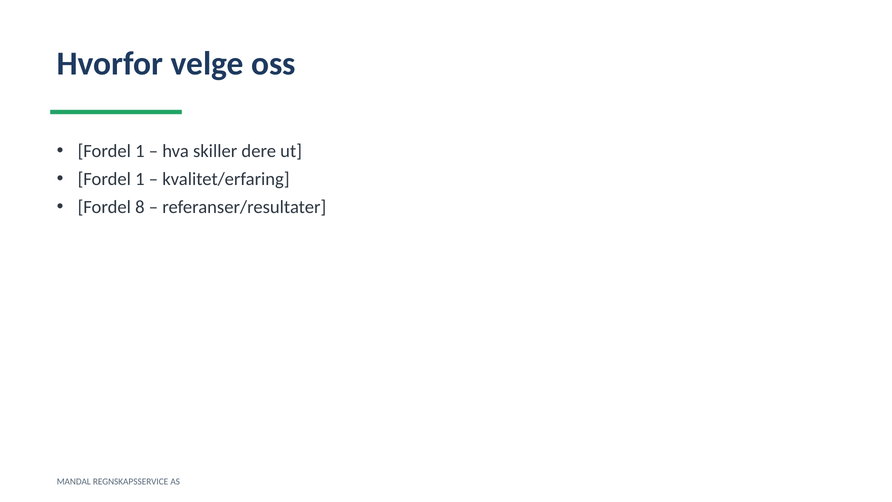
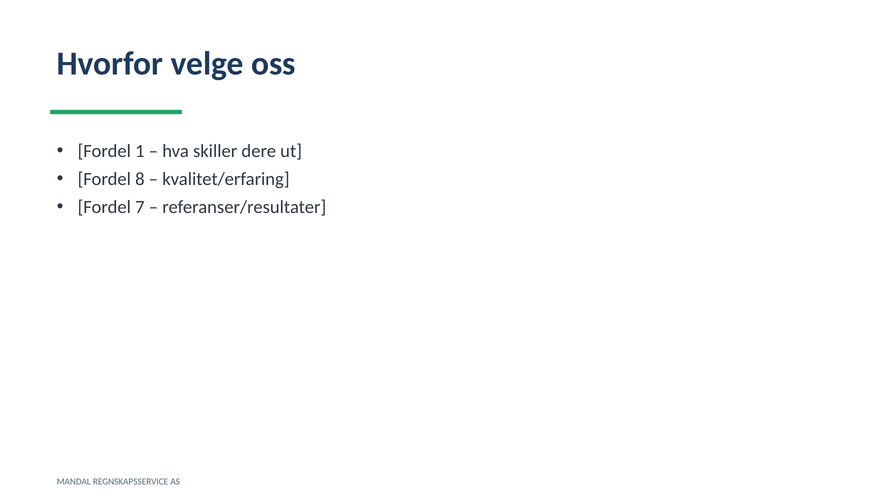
1 at (140, 179): 1 -> 8
8: 8 -> 7
